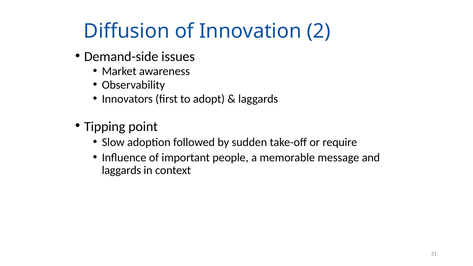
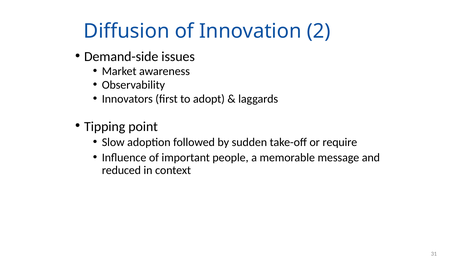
laggards at (121, 170): laggards -> reduced
